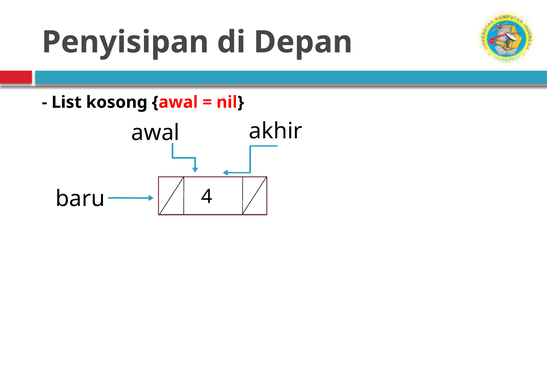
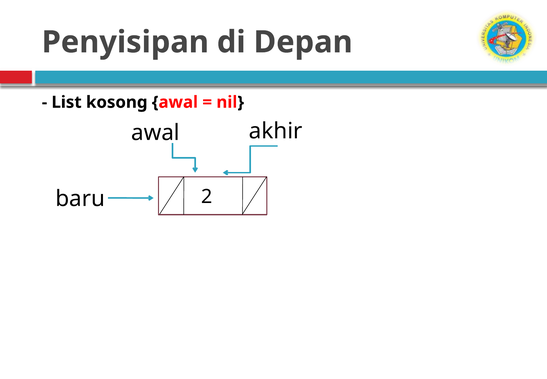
4: 4 -> 2
